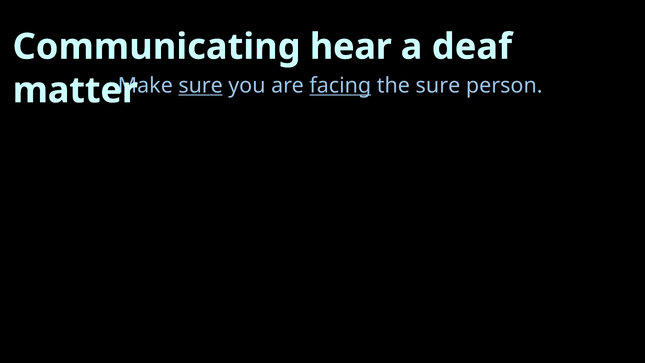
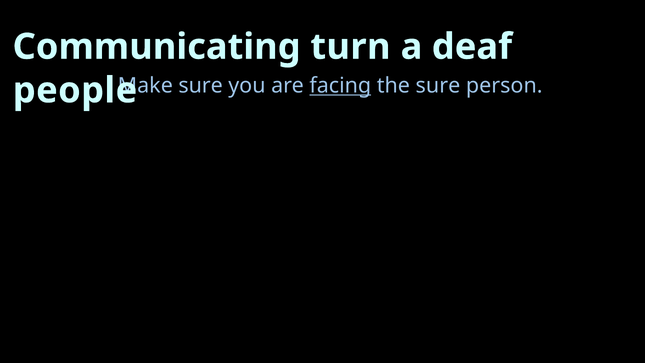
hear: hear -> turn
sure at (201, 86) underline: present -> none
matter: matter -> people
